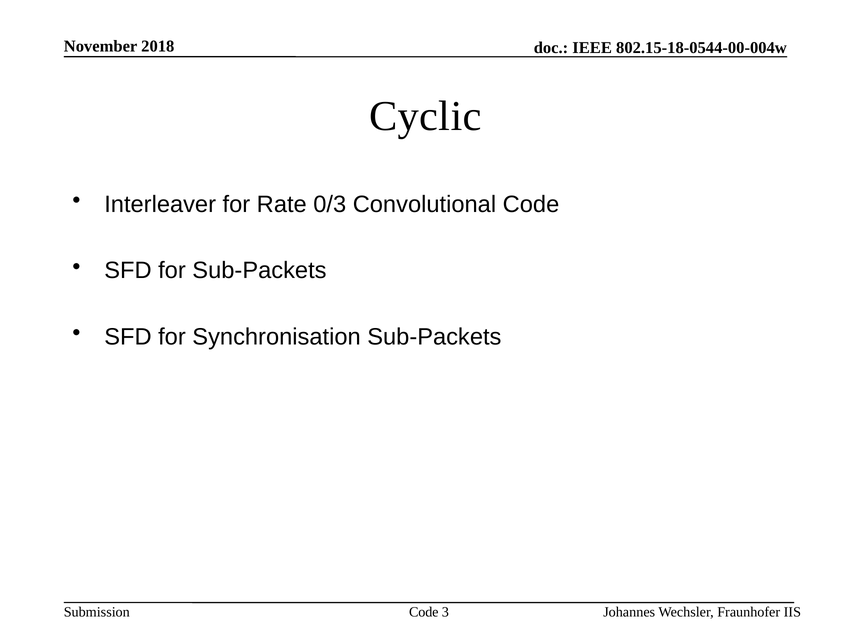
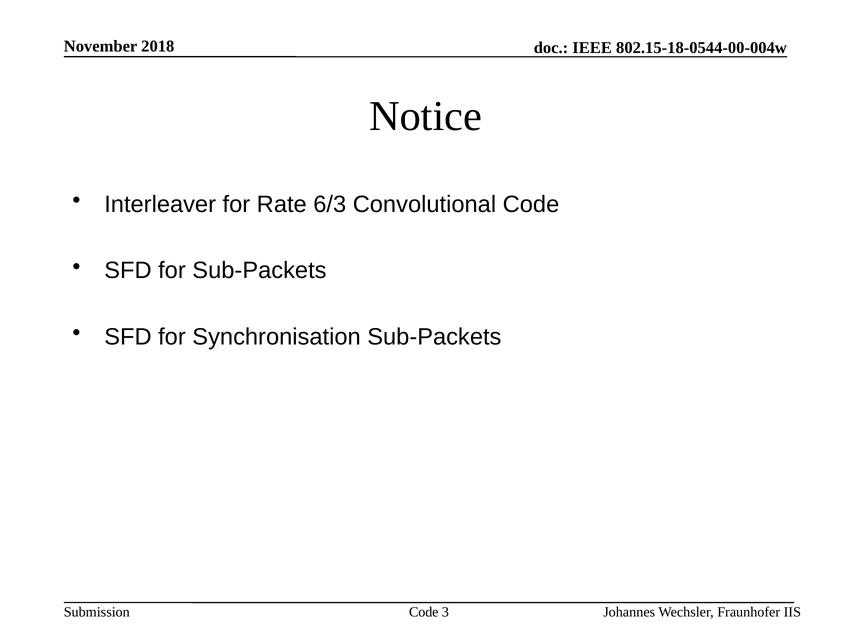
Cyclic: Cyclic -> Notice
0/3: 0/3 -> 6/3
